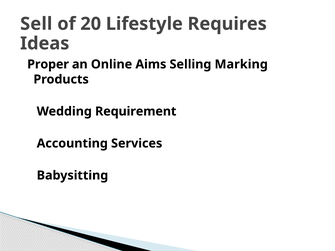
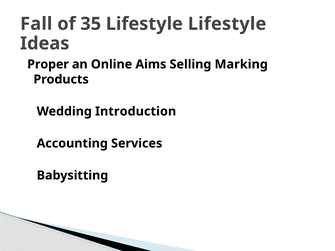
Sell: Sell -> Fall
20: 20 -> 35
Lifestyle Requires: Requires -> Lifestyle
Requirement: Requirement -> Introduction
